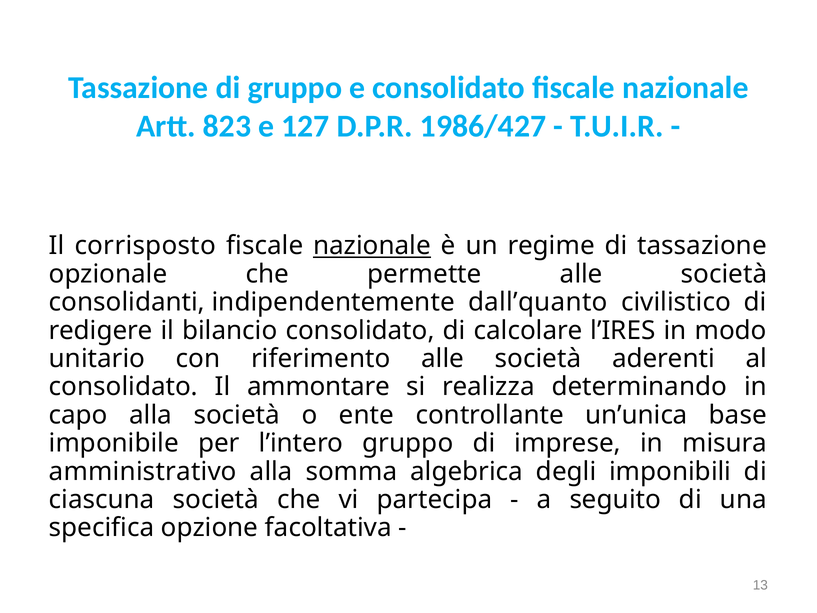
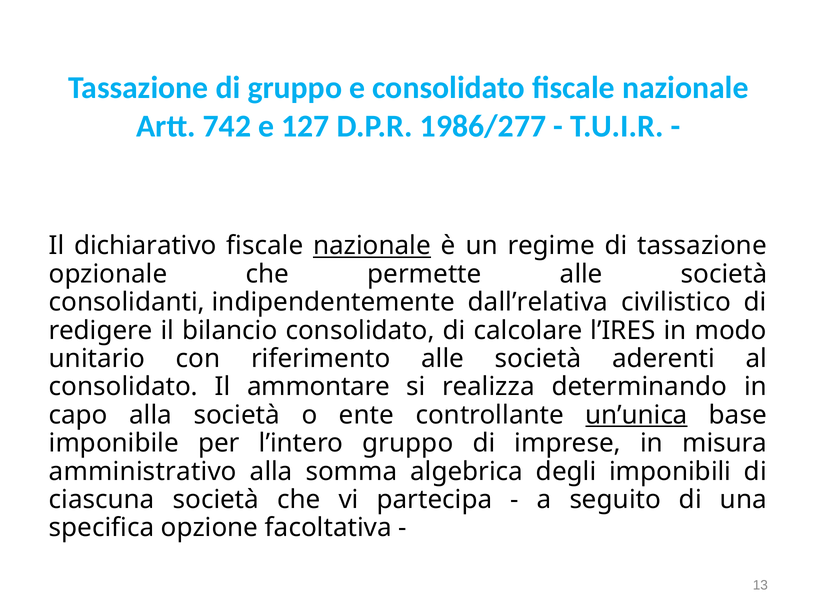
823: 823 -> 742
1986/427: 1986/427 -> 1986/277
corrisposto: corrisposto -> dichiarativo
dall’quanto: dall’quanto -> dall’relativa
un’unica underline: none -> present
